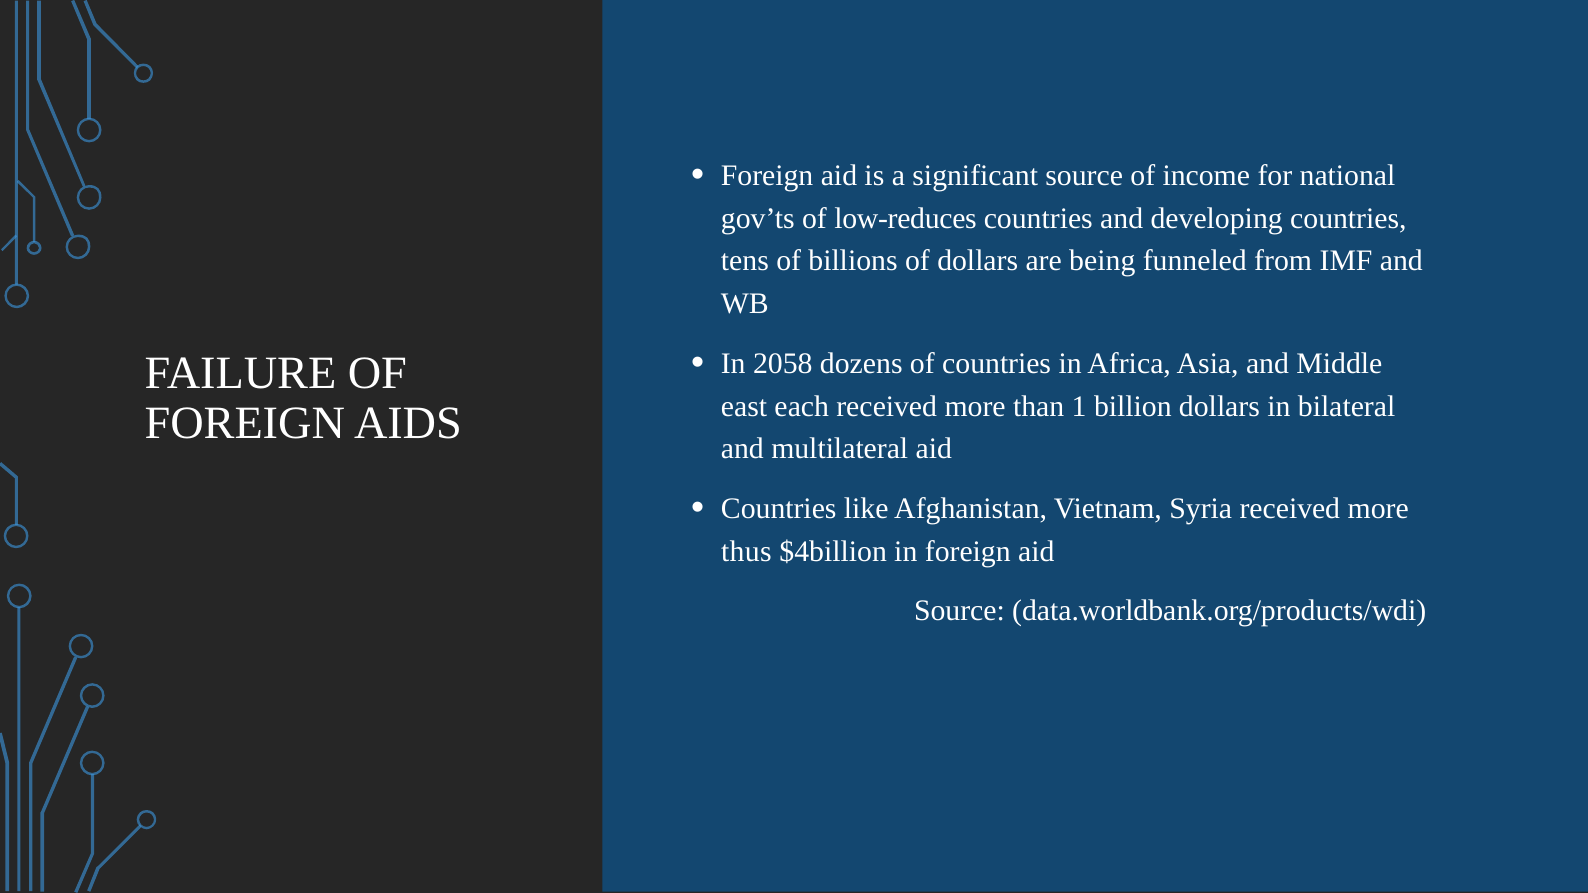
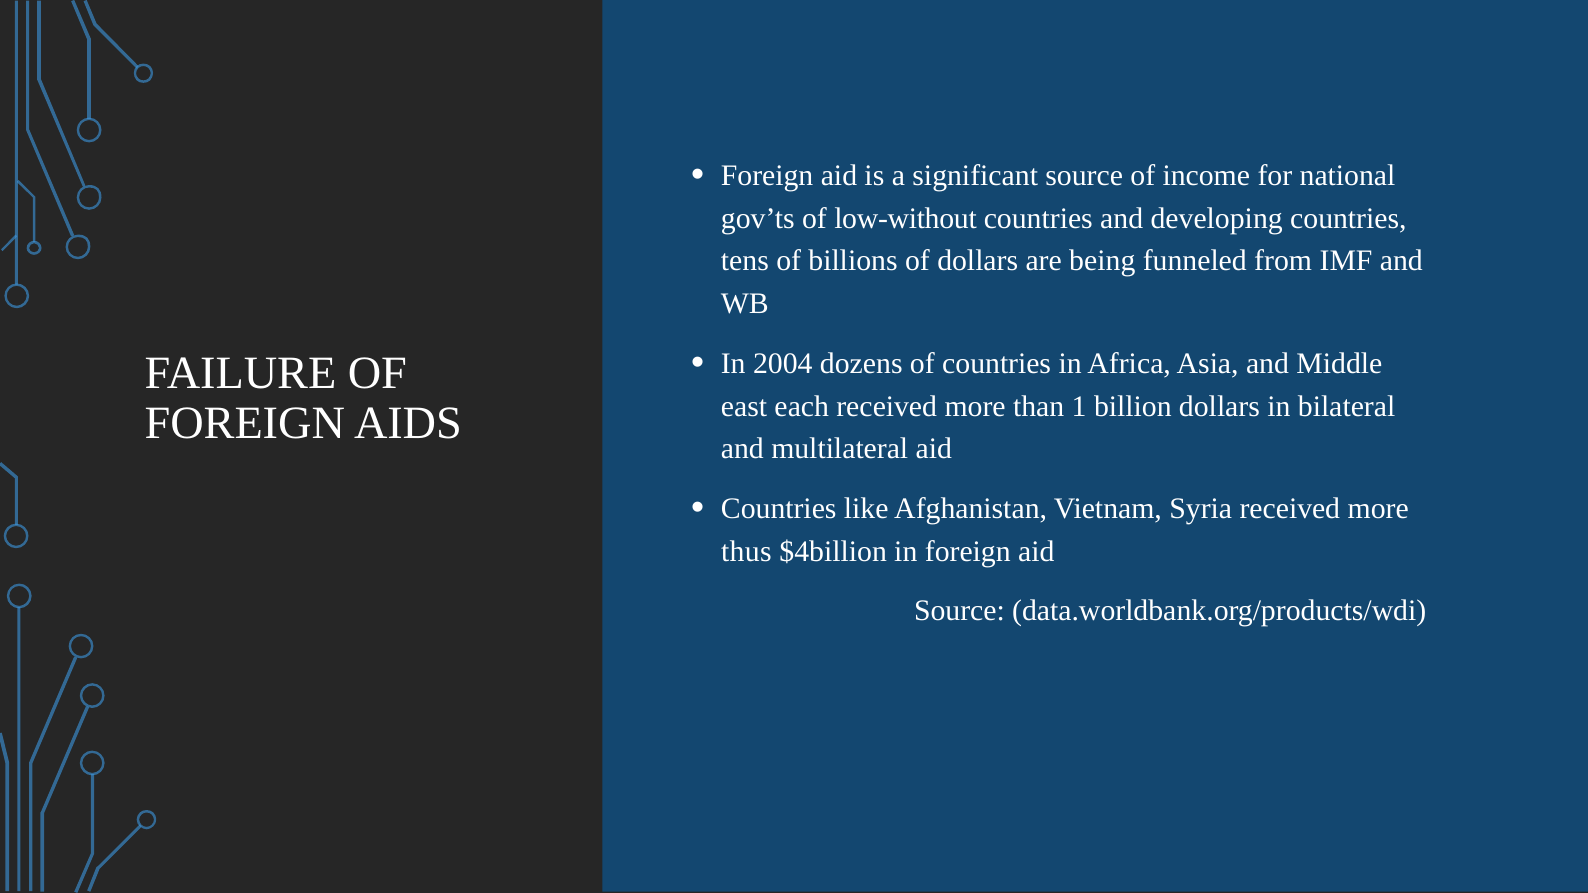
low-reduces: low-reduces -> low-without
2058: 2058 -> 2004
